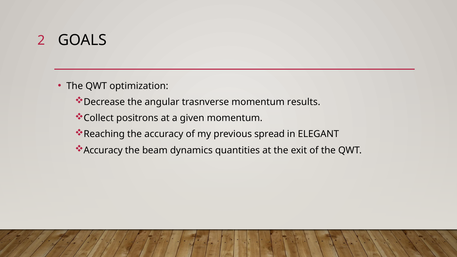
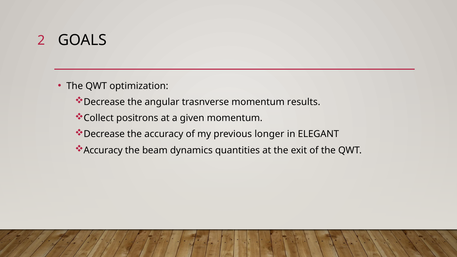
Reaching at (104, 134): Reaching -> Decrease
spread: spread -> longer
